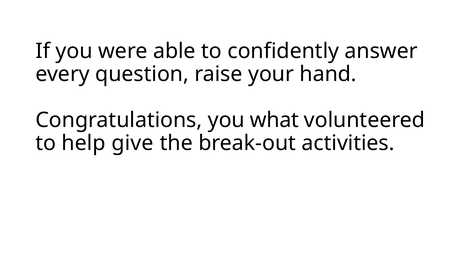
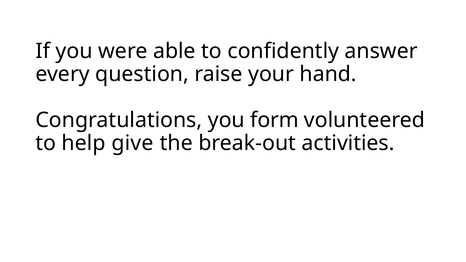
what: what -> form
